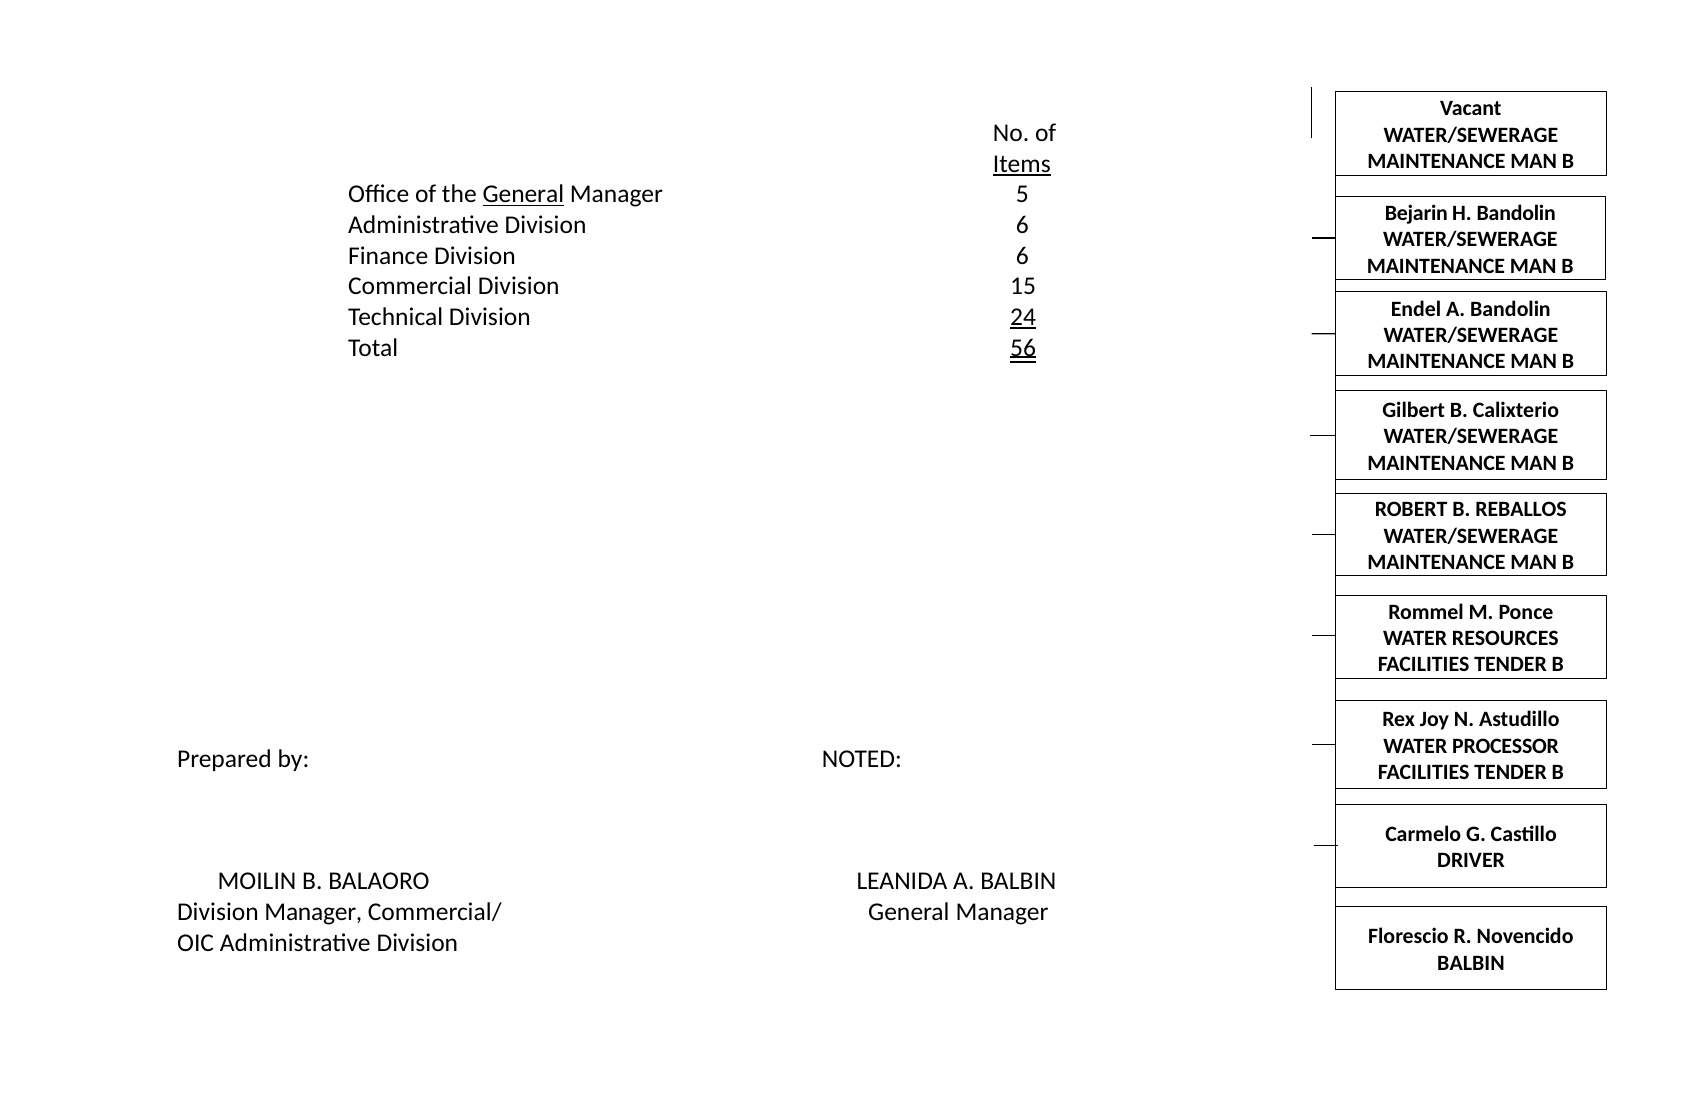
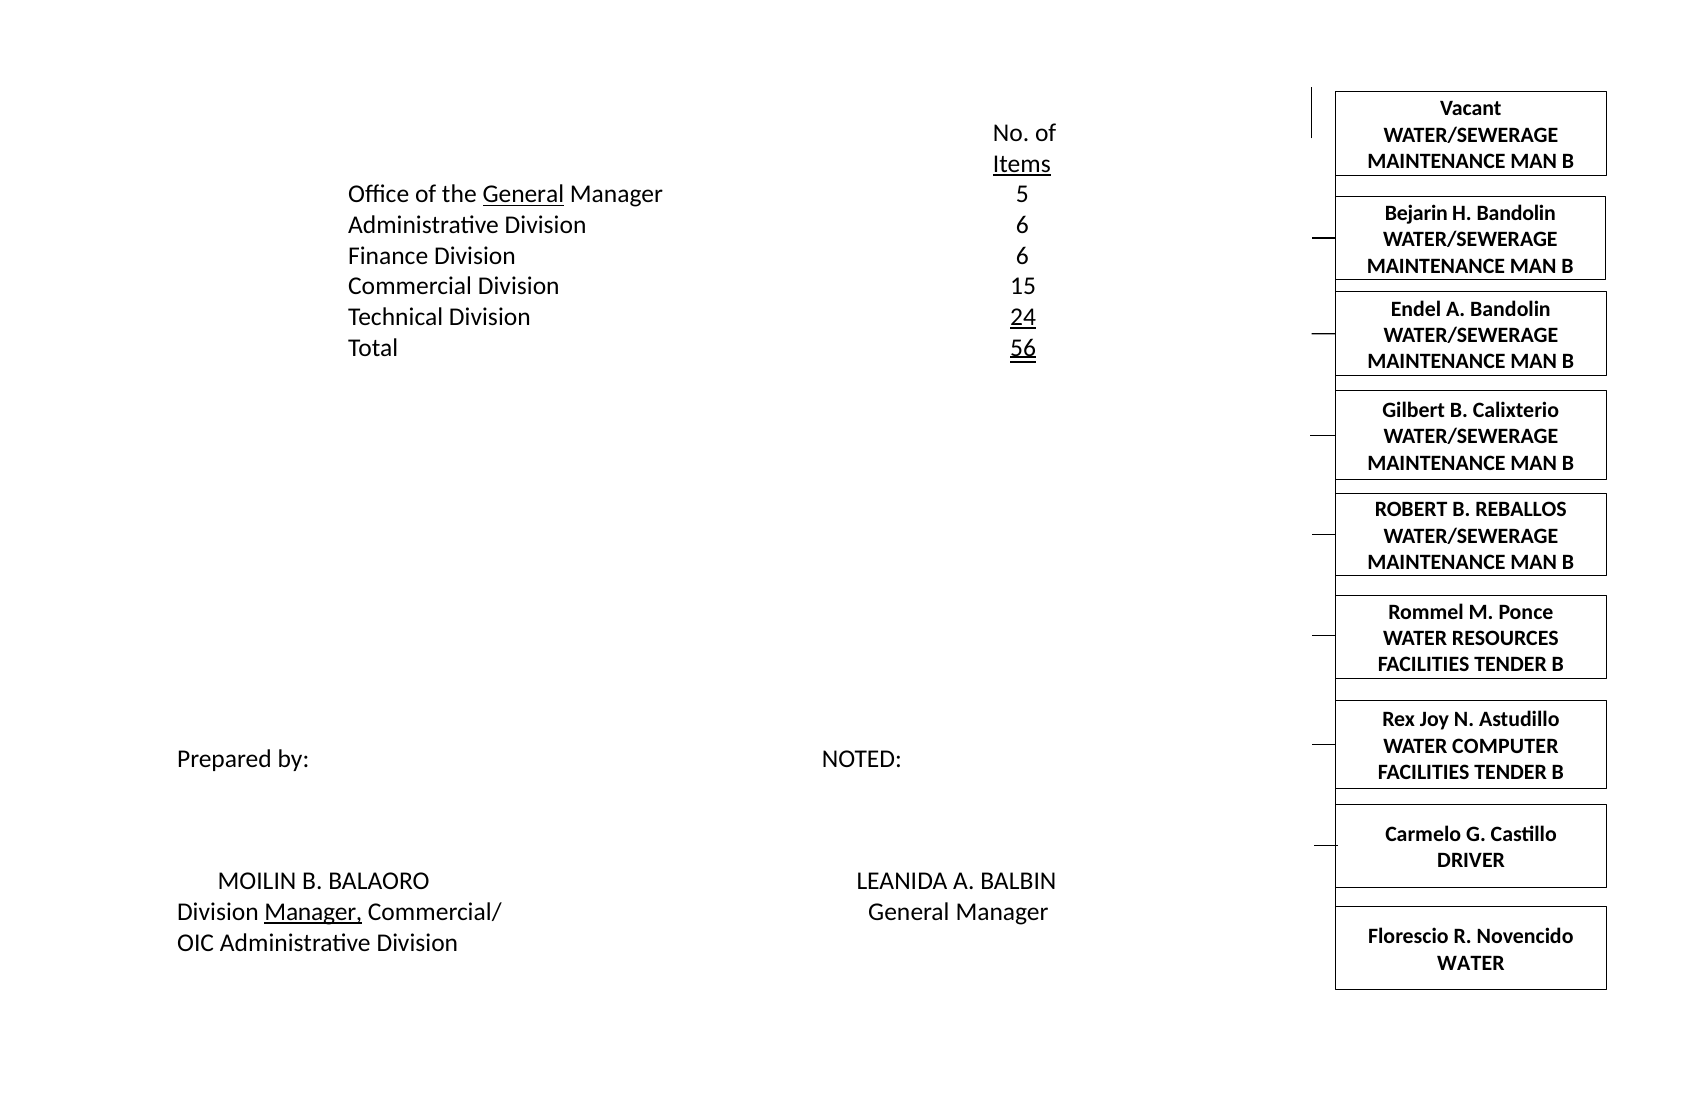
PROCESSOR: PROCESSOR -> COMPUTER
Manager at (313, 912) underline: none -> present
BALBIN at (1471, 963): BALBIN -> WATER
